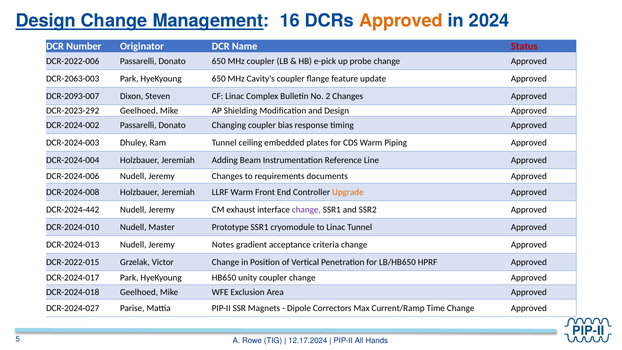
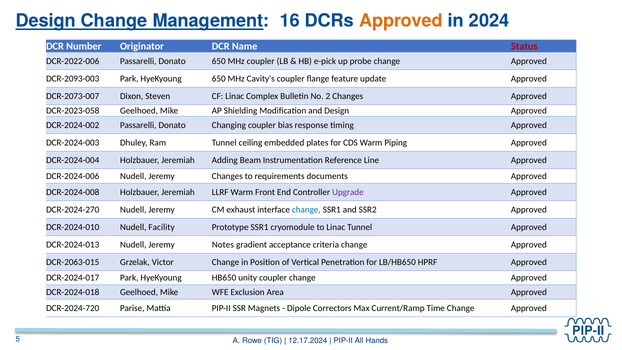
DCR-2063-003: DCR-2063-003 -> DCR-2093-003
DCR-2093-007: DCR-2093-007 -> DCR-2073-007
DCR-2023-292: DCR-2023-292 -> DCR-2023-058
Upgrade colour: orange -> purple
DCR-2024-442: DCR-2024-442 -> DCR-2024-270
change at (306, 209) colour: purple -> blue
Master: Master -> Facility
DCR-2022-015: DCR-2022-015 -> DCR-2063-015
DCR-2024-027: DCR-2024-027 -> DCR-2024-720
